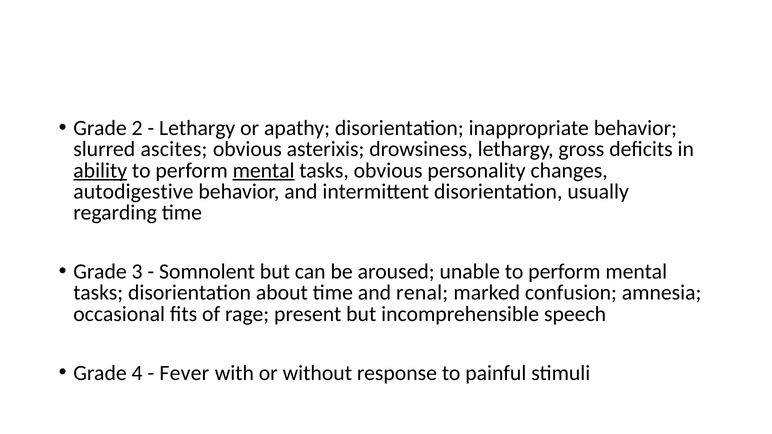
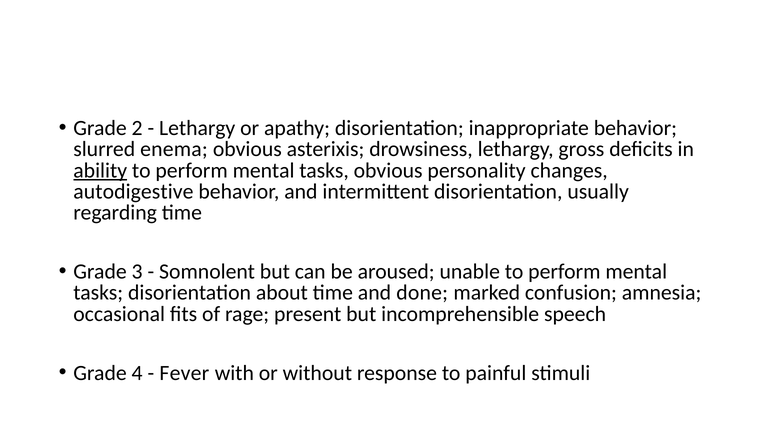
ascites: ascites -> enema
mental at (264, 170) underline: present -> none
renal: renal -> done
